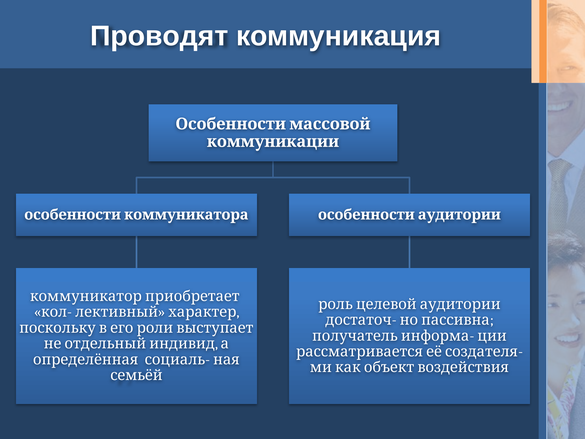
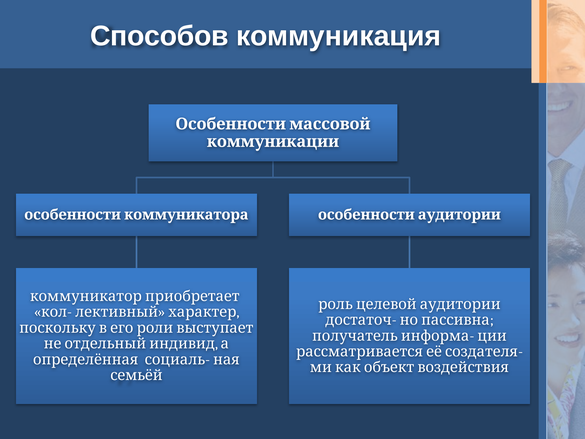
Проводят: Проводят -> Способов
